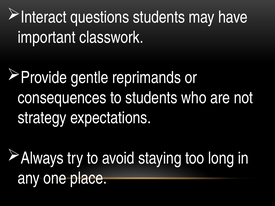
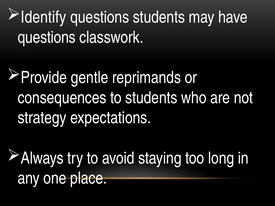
Interact: Interact -> Identify
important at (47, 37): important -> questions
